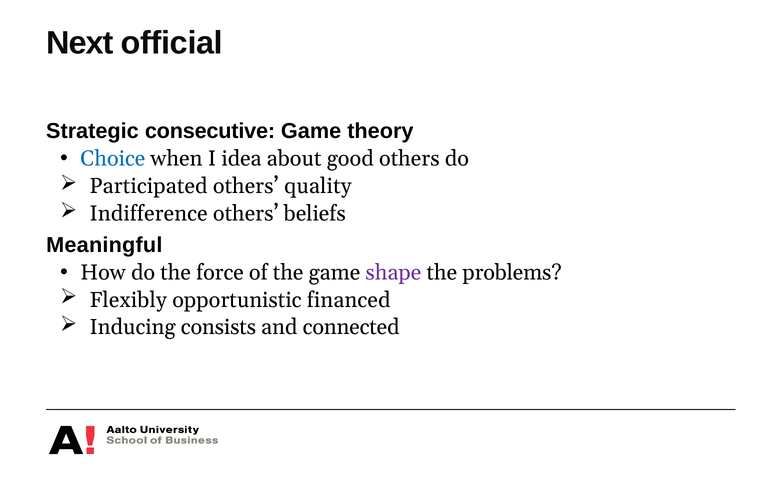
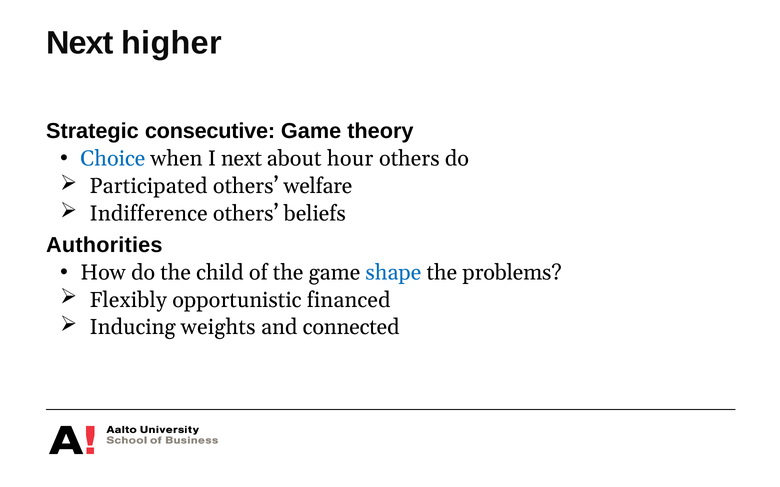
official: official -> higher
I idea: idea -> next
good: good -> hour
quality: quality -> welfare
Meaningful: Meaningful -> Authorities
force: force -> child
shape colour: purple -> blue
consists: consists -> weights
